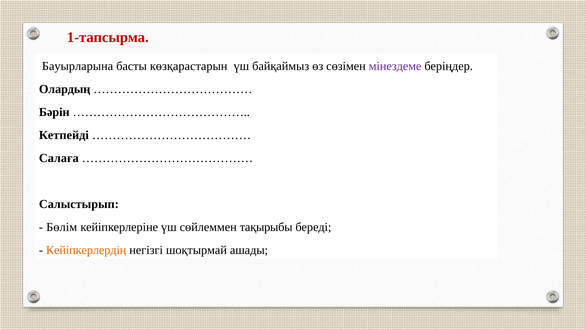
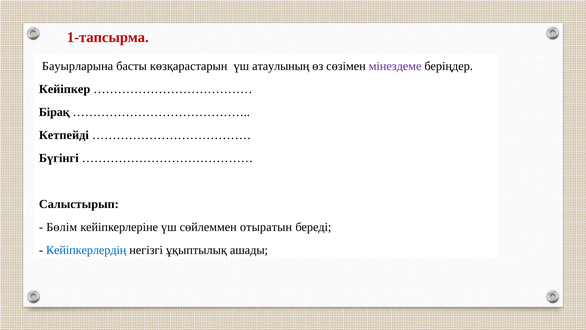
байқаймыз: байқаймыз -> атаулының
Олардың: Олардың -> Кейіпкер
Бәрін: Бәрін -> Бірақ
Салаға: Салаға -> Бүгінгі
тақырыбы: тақырыбы -> отыратын
Кейіпкерлердің colour: orange -> blue
шоқтырмай: шоқтырмай -> ұқыптылық
